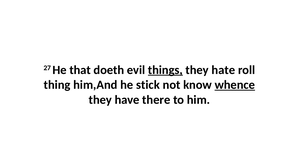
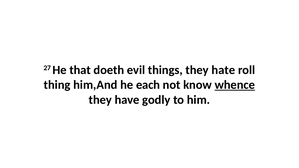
things underline: present -> none
stick: stick -> each
there: there -> godly
